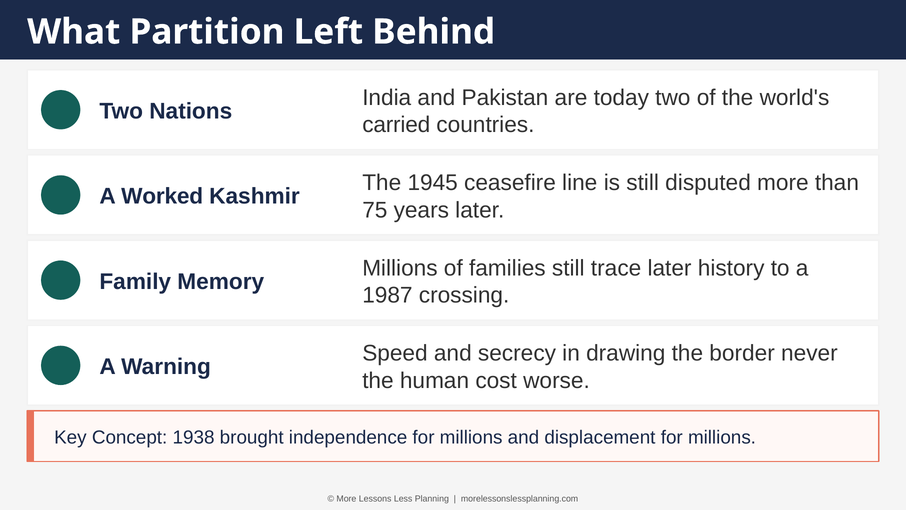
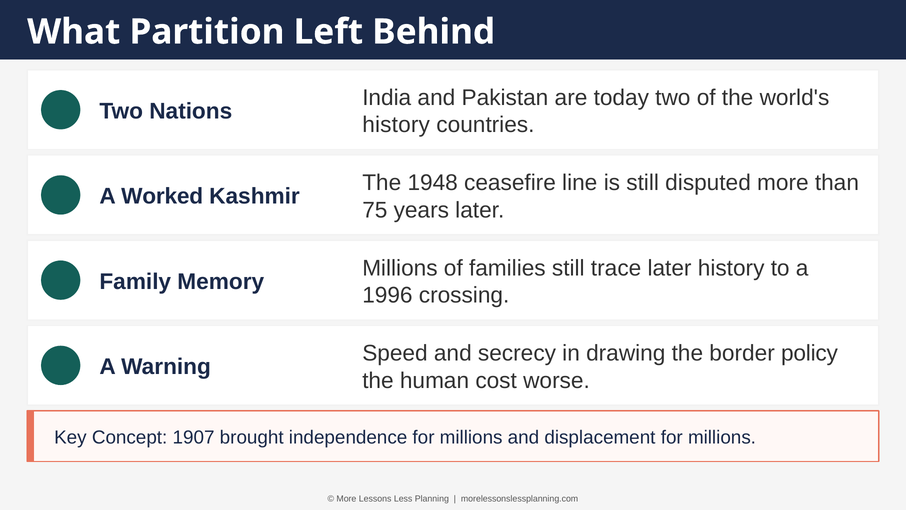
carried at (396, 125): carried -> history
1945: 1945 -> 1948
1987: 1987 -> 1996
never: never -> policy
1938: 1938 -> 1907
